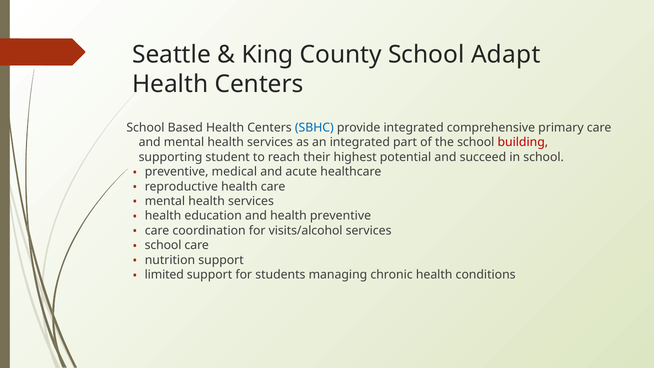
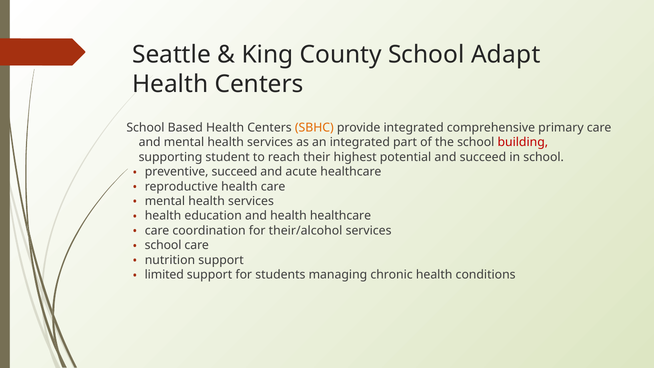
SBHC colour: blue -> orange
preventive medical: medical -> succeed
health preventive: preventive -> healthcare
visits/alcohol: visits/alcohol -> their/alcohol
